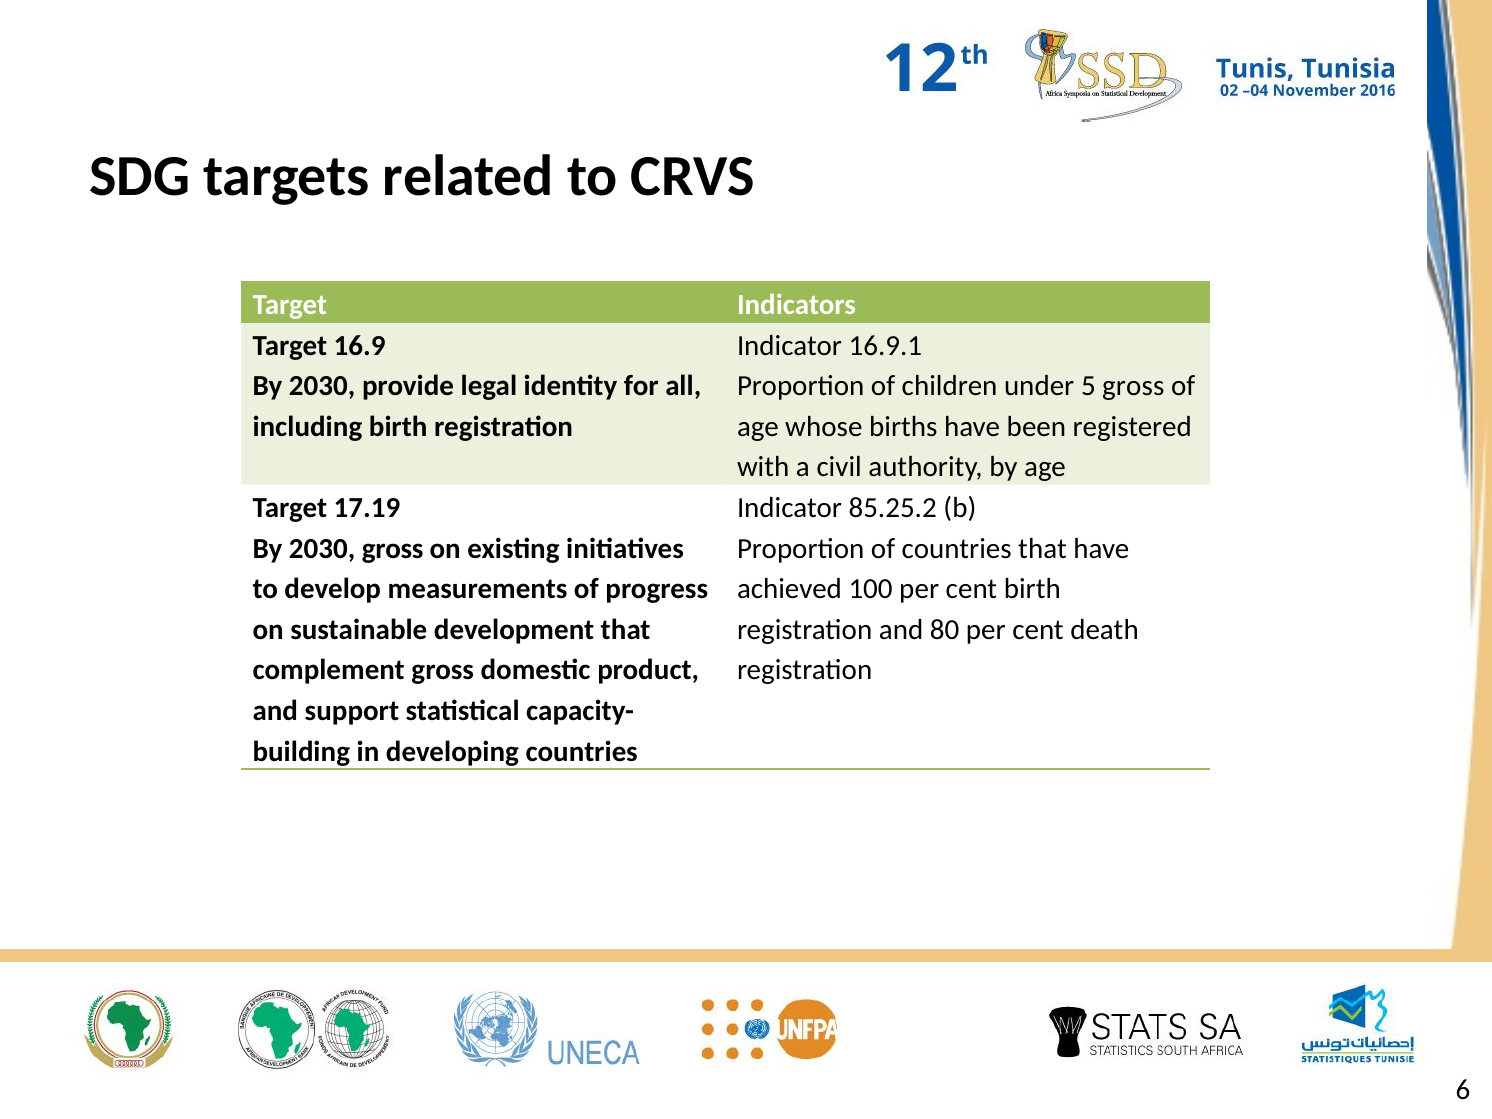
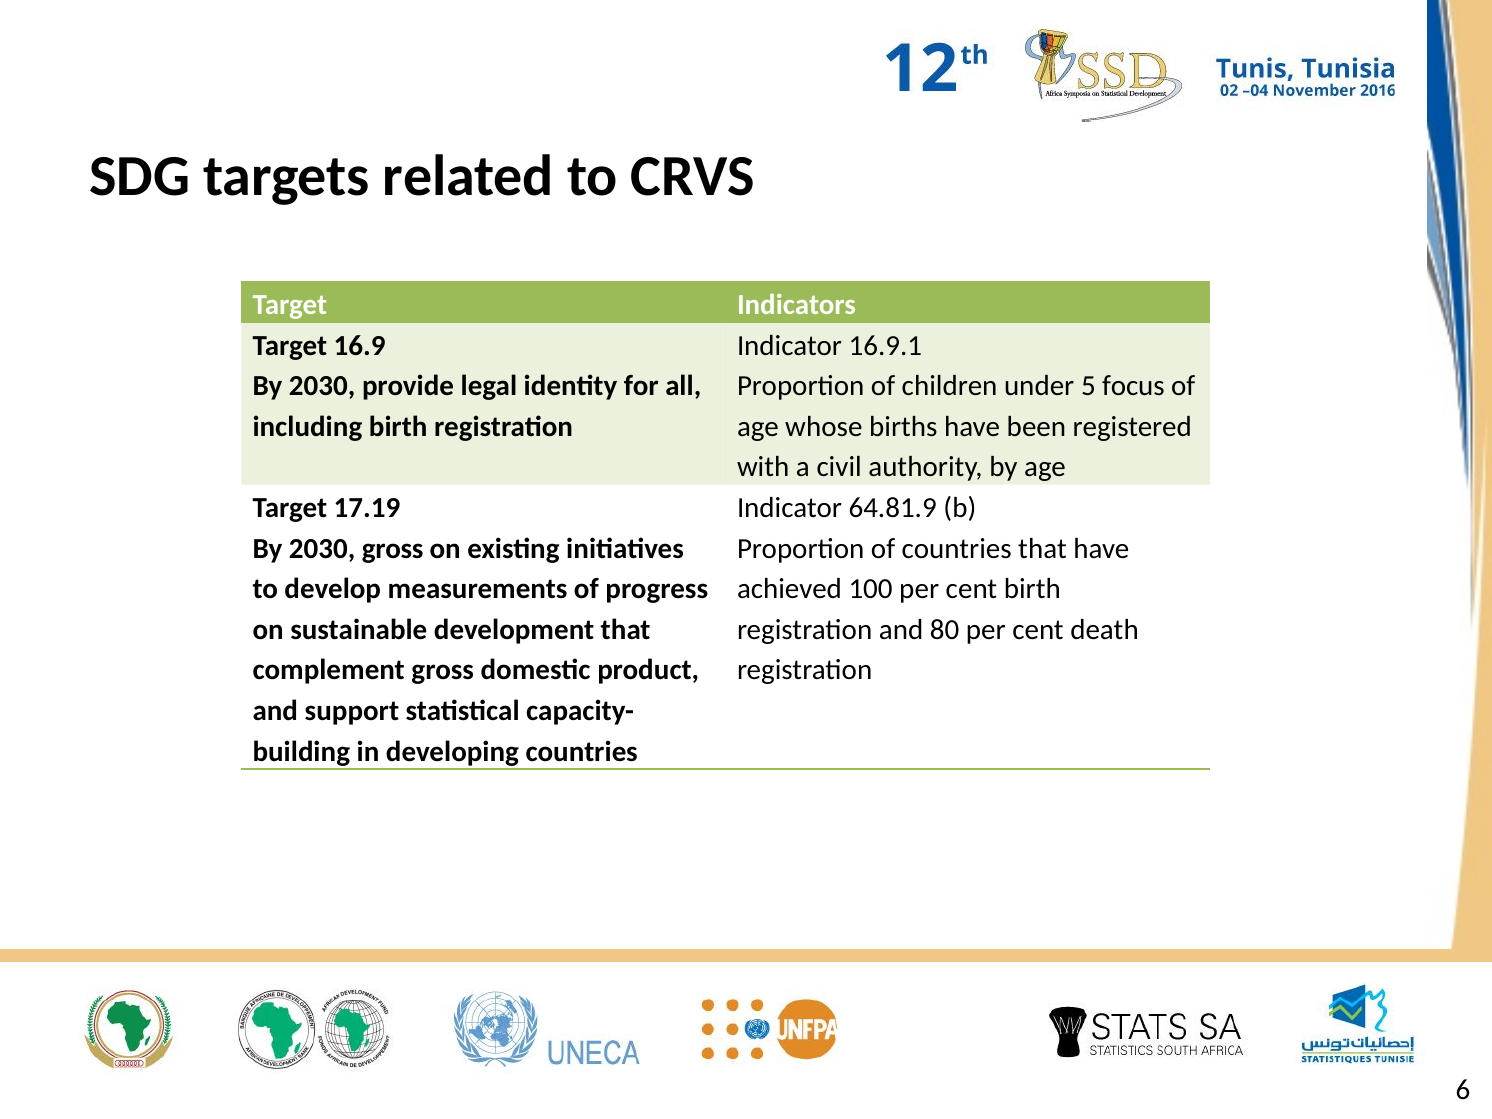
5 gross: gross -> focus
85.25.2: 85.25.2 -> 64.81.9
